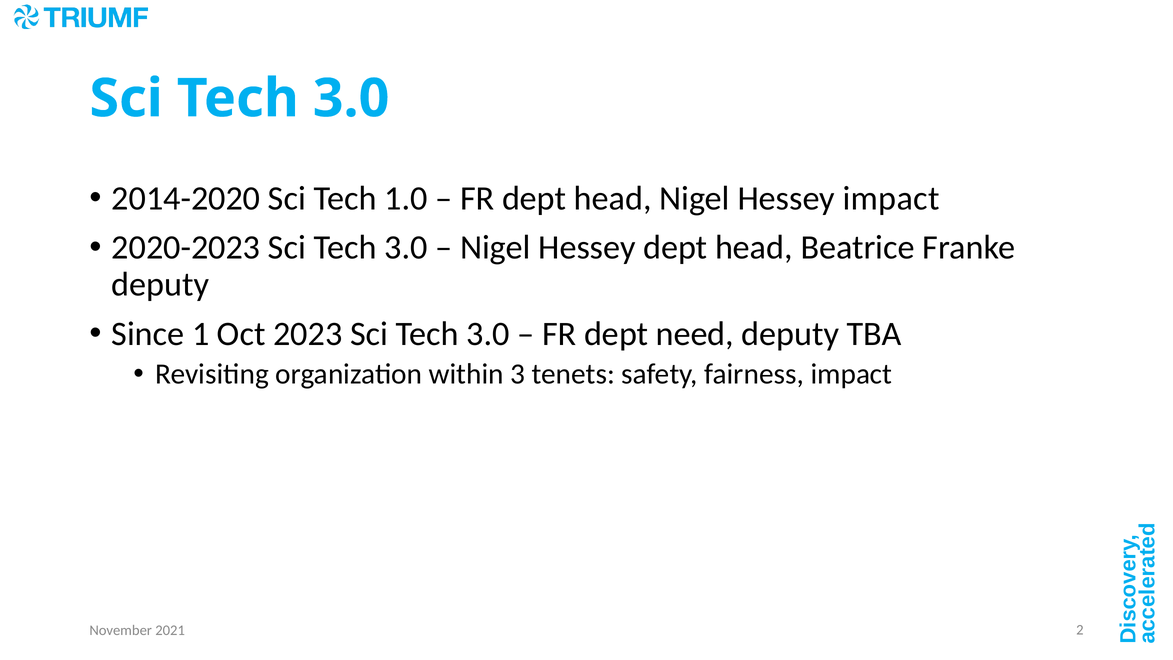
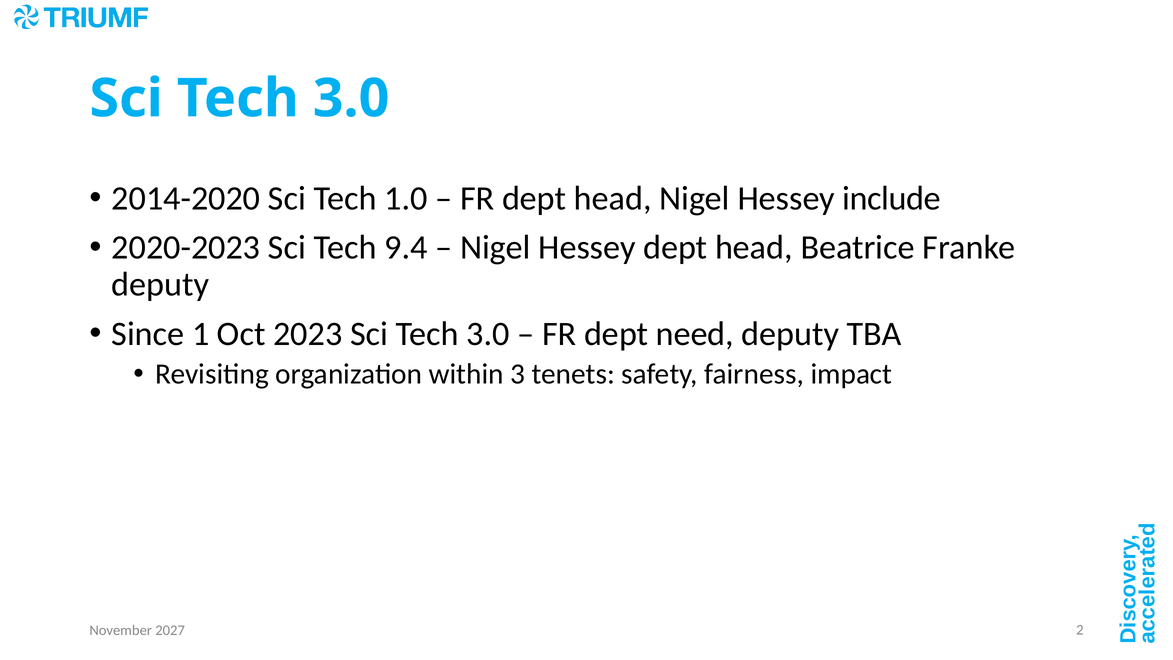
Hessey impact: impact -> include
2020-2023 Sci Tech 3.0: 3.0 -> 9.4
2021: 2021 -> 2027
